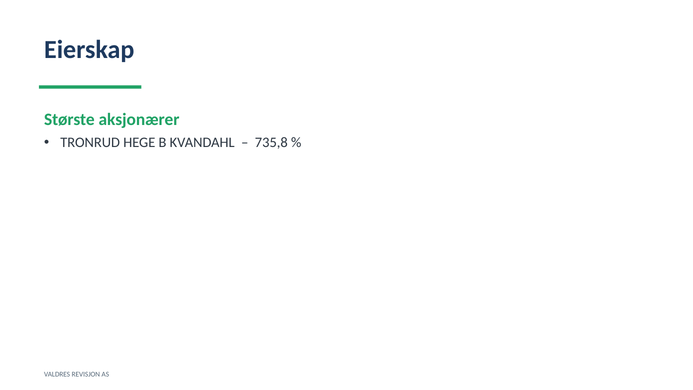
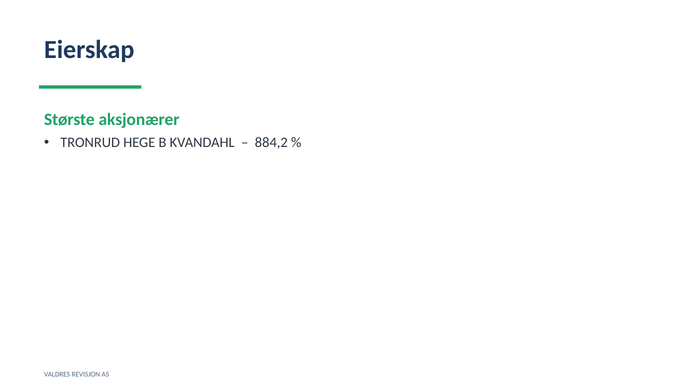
735,8: 735,8 -> 884,2
